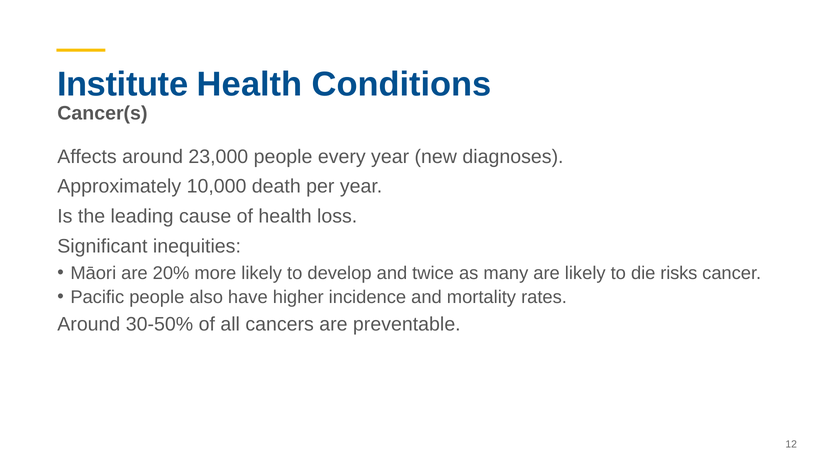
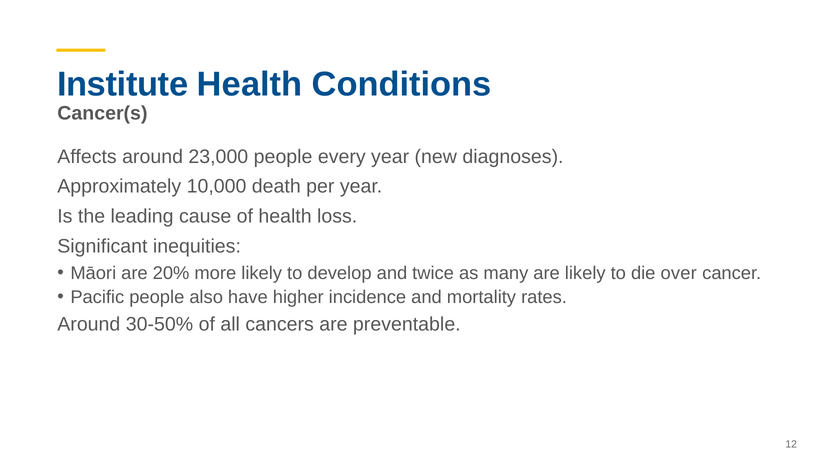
risks: risks -> over
